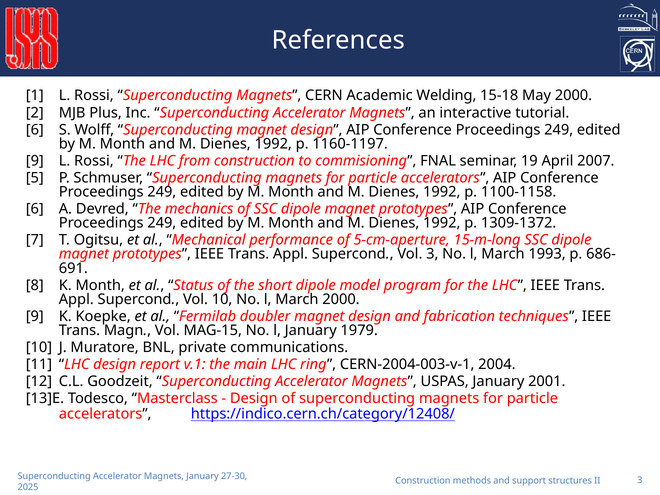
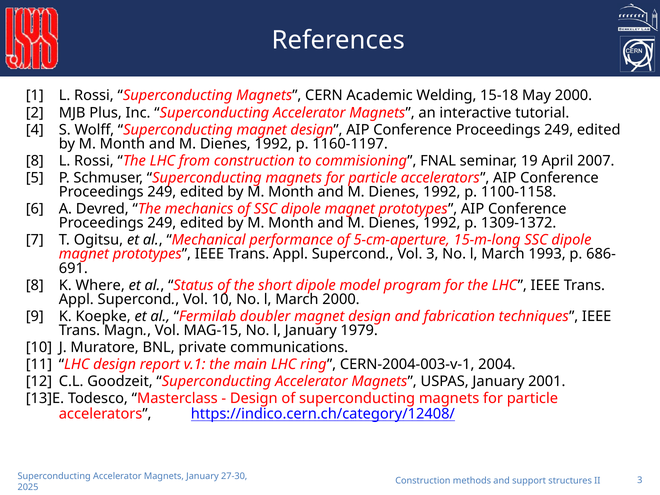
6 at (35, 130): 6 -> 4
9 at (35, 161): 9 -> 8
K Month: Month -> Where
